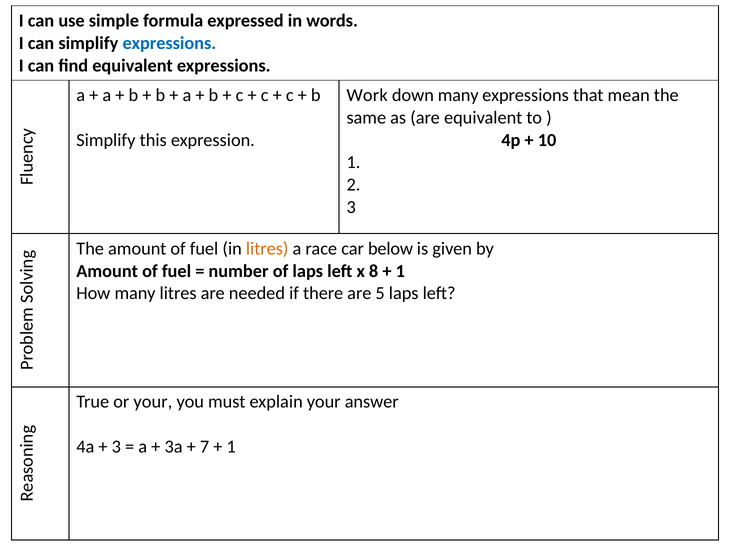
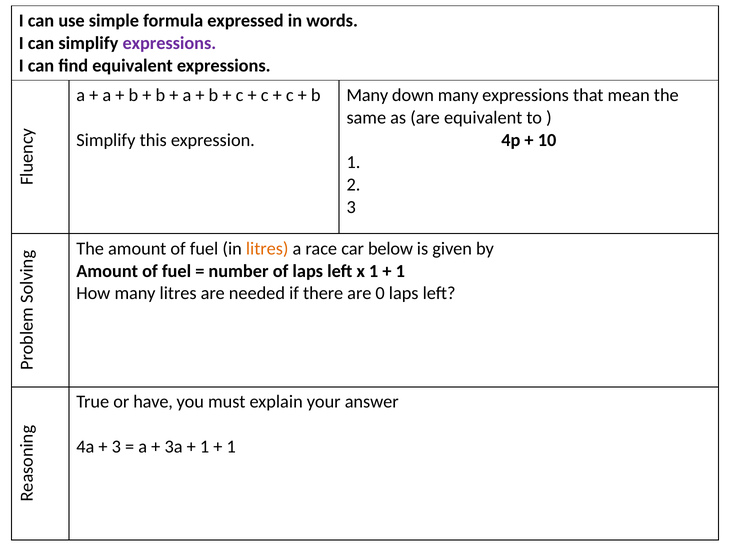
expressions at (169, 43) colour: blue -> purple
Work at (367, 95): Work -> Many
x 8: 8 -> 1
5: 5 -> 0
or your: your -> have
7 at (205, 446): 7 -> 1
